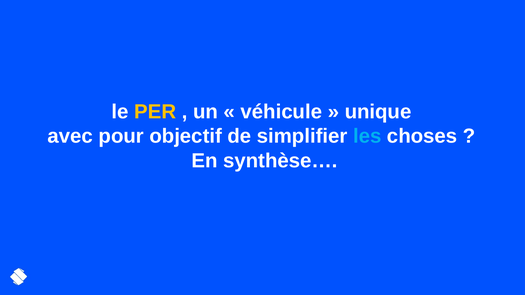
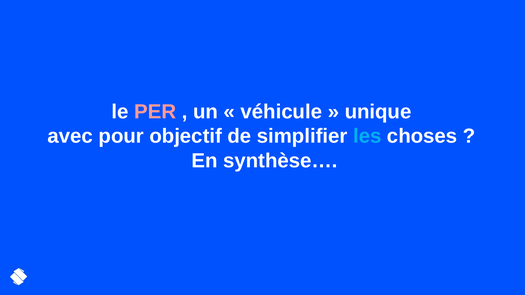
PER colour: yellow -> pink
